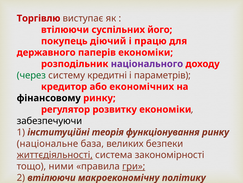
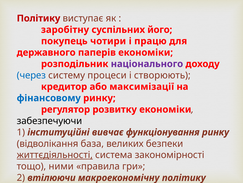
Торгівлю at (39, 18): Торгівлю -> Політику
втілюючи at (65, 30): втілюючи -> заробітну
діючий: діючий -> чотири
через colour: green -> blue
кредитні: кредитні -> процеси
параметрів: параметрів -> створюють
економічних: економічних -> максимізації
фінансовому colour: black -> blue
теорія: теорія -> вивчає
національне: національне -> відволікання
гри underline: present -> none
